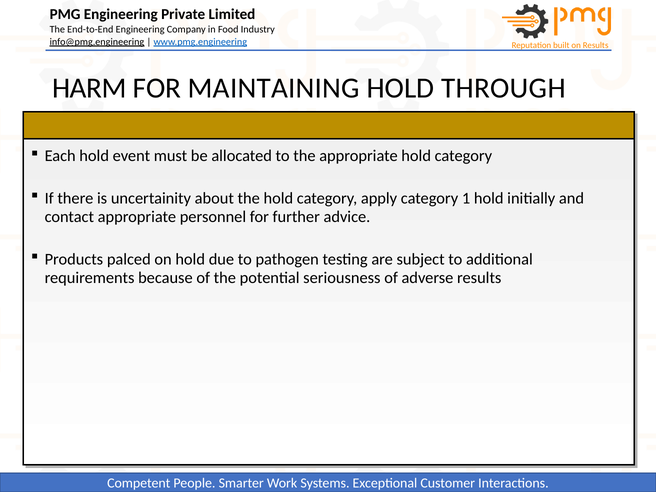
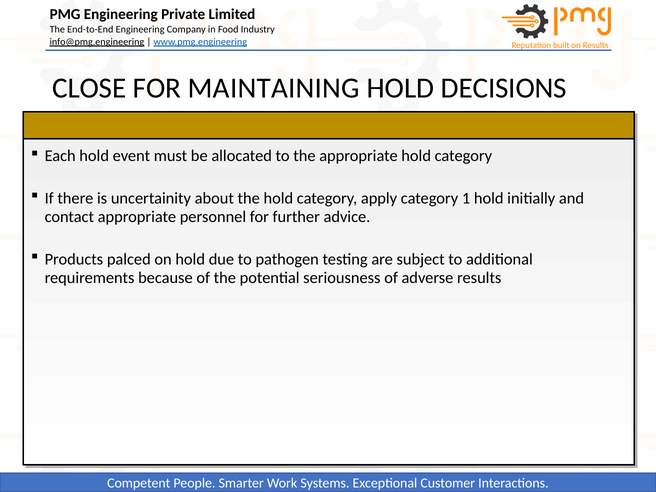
HARM: HARM -> CLOSE
THROUGH: THROUGH -> DECISIONS
